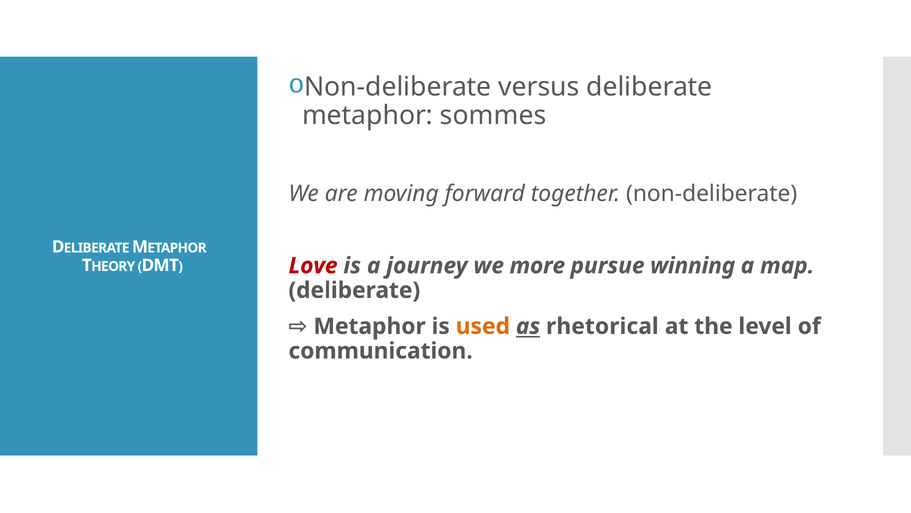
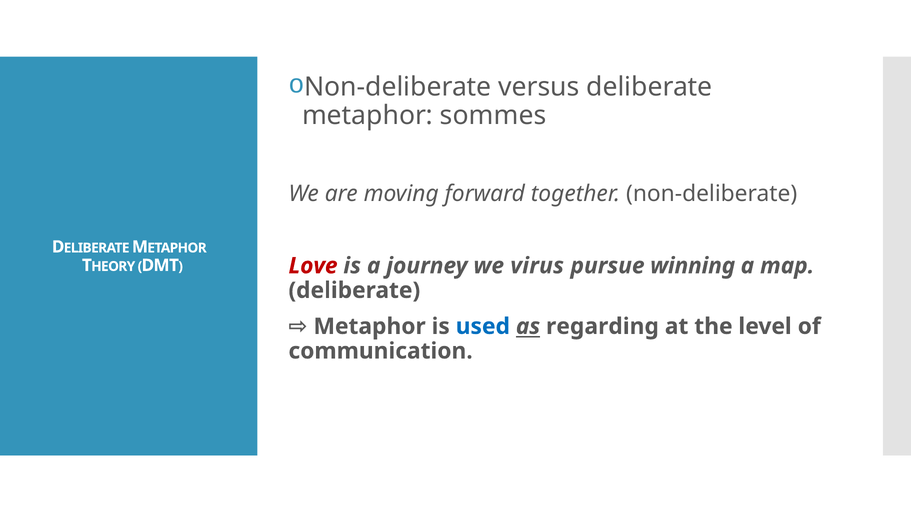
more: more -> virus
used colour: orange -> blue
rhetorical: rhetorical -> regarding
